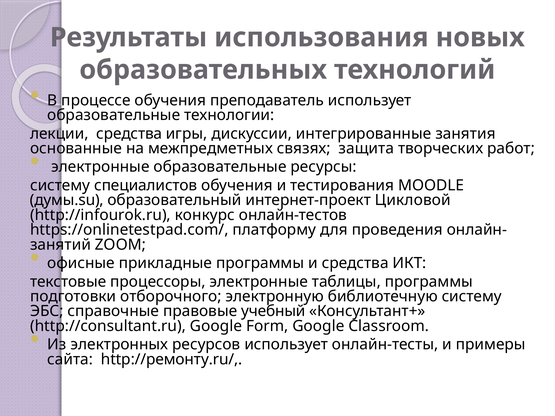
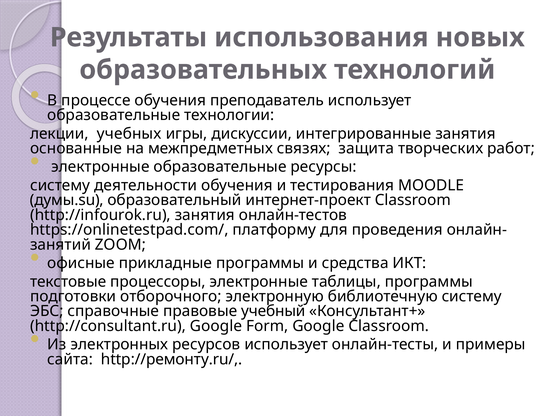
лекции средства: средства -> учебных
специалистов: специалистов -> деятельности
интернет-проект Цикловой: Цикловой -> Classroom
http://infourok.ru конкурс: конкурс -> занятия
